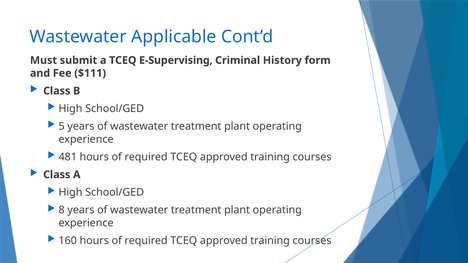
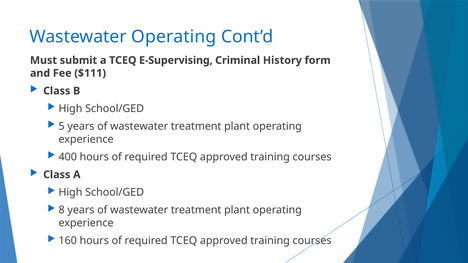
Wastewater Applicable: Applicable -> Operating
481: 481 -> 400
